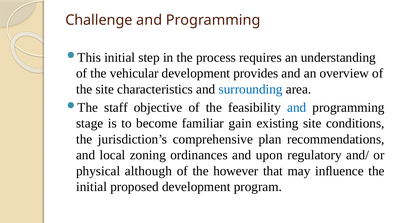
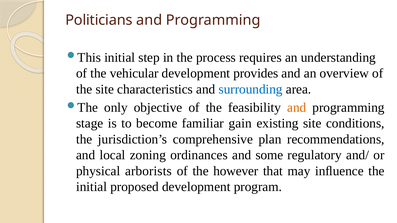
Challenge: Challenge -> Politicians
staff: staff -> only
and at (297, 108) colour: blue -> orange
upon: upon -> some
although: although -> arborists
